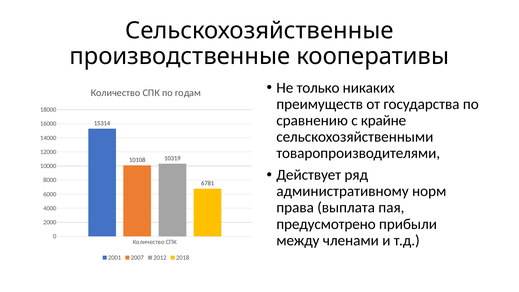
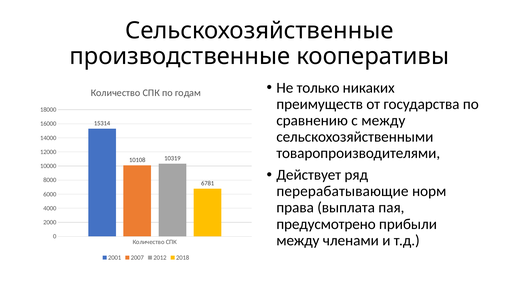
с крайне: крайне -> между
административному: административному -> перерабатывающие
